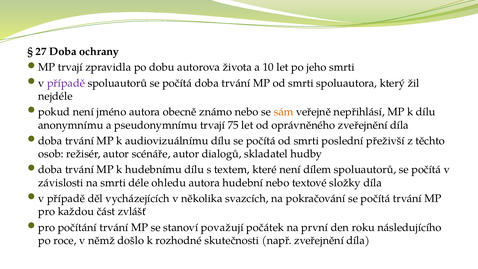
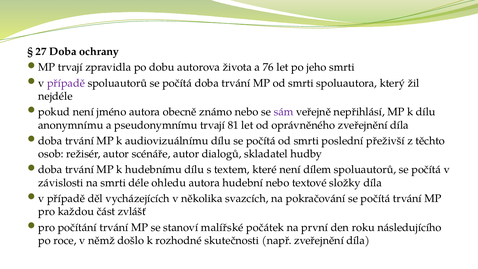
10: 10 -> 76
sám colour: orange -> purple
75: 75 -> 81
považují: považují -> malířské
